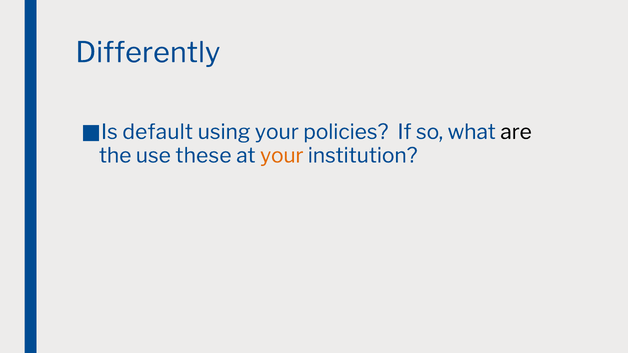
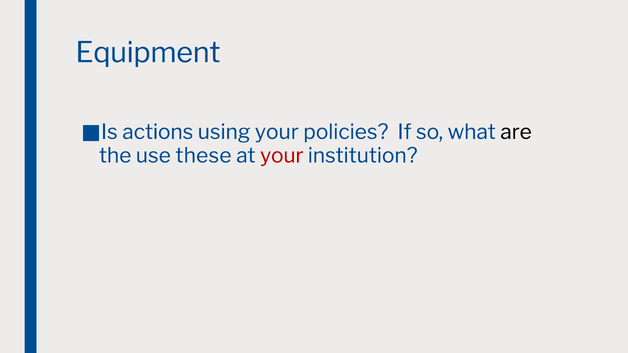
Differently: Differently -> Equipment
default: default -> actions
your at (282, 156) colour: orange -> red
